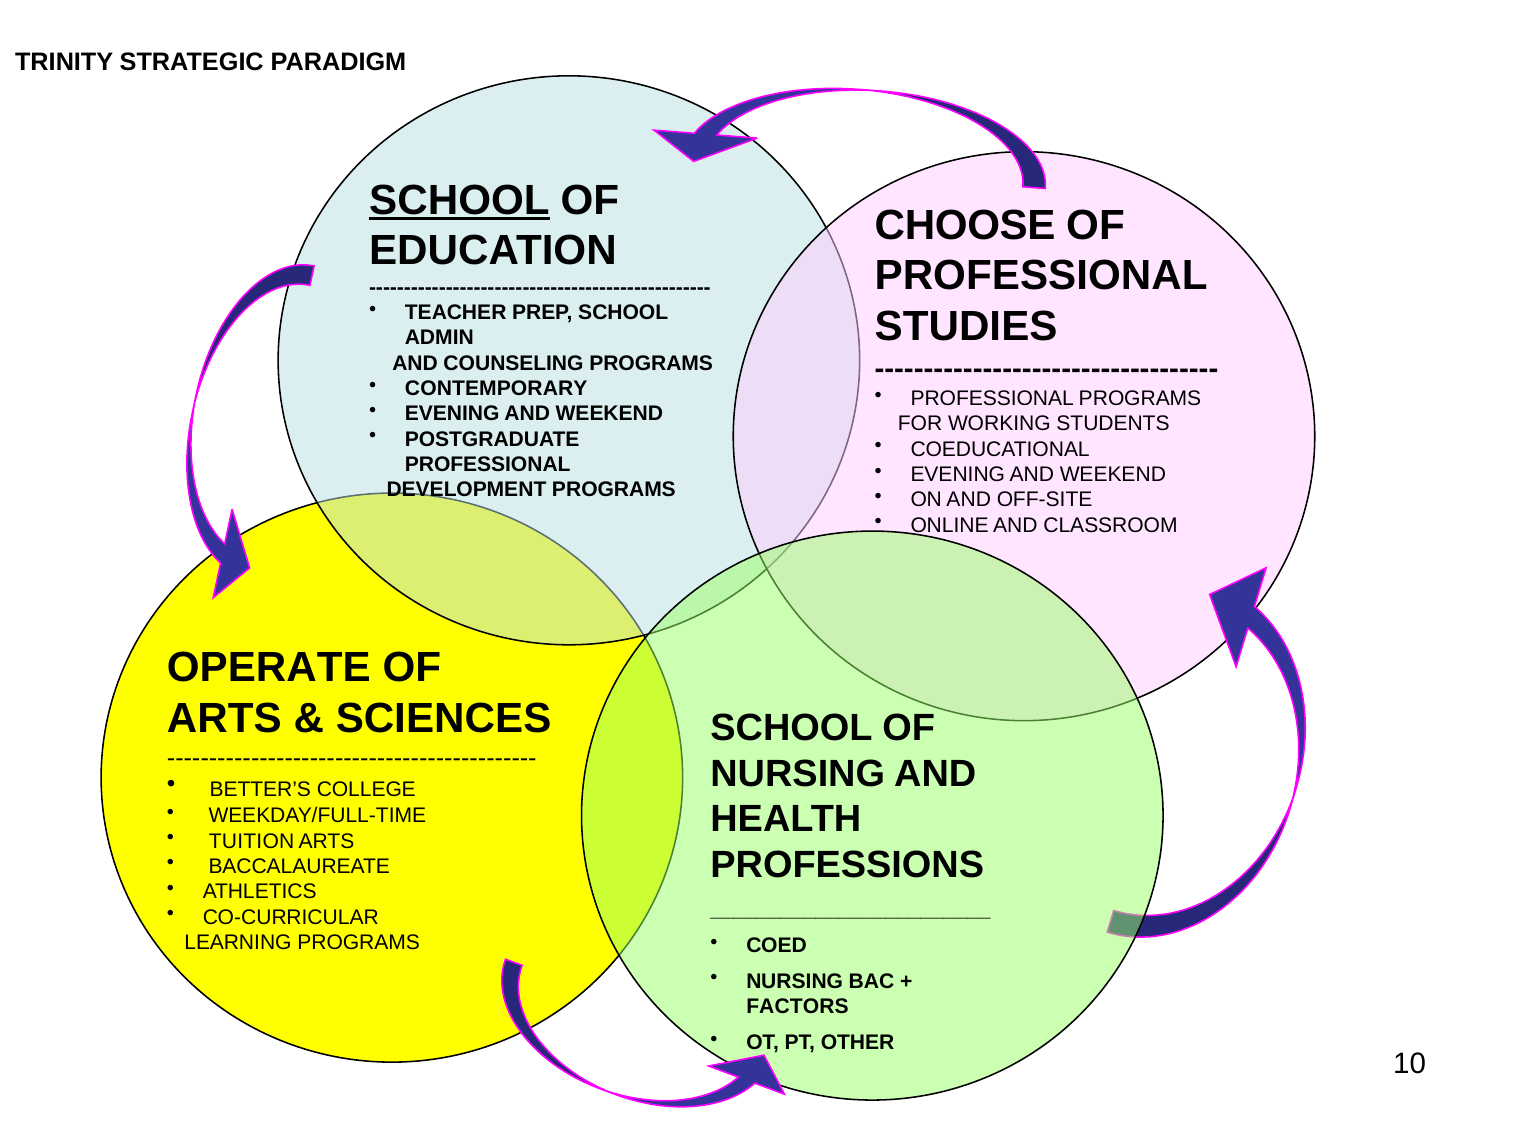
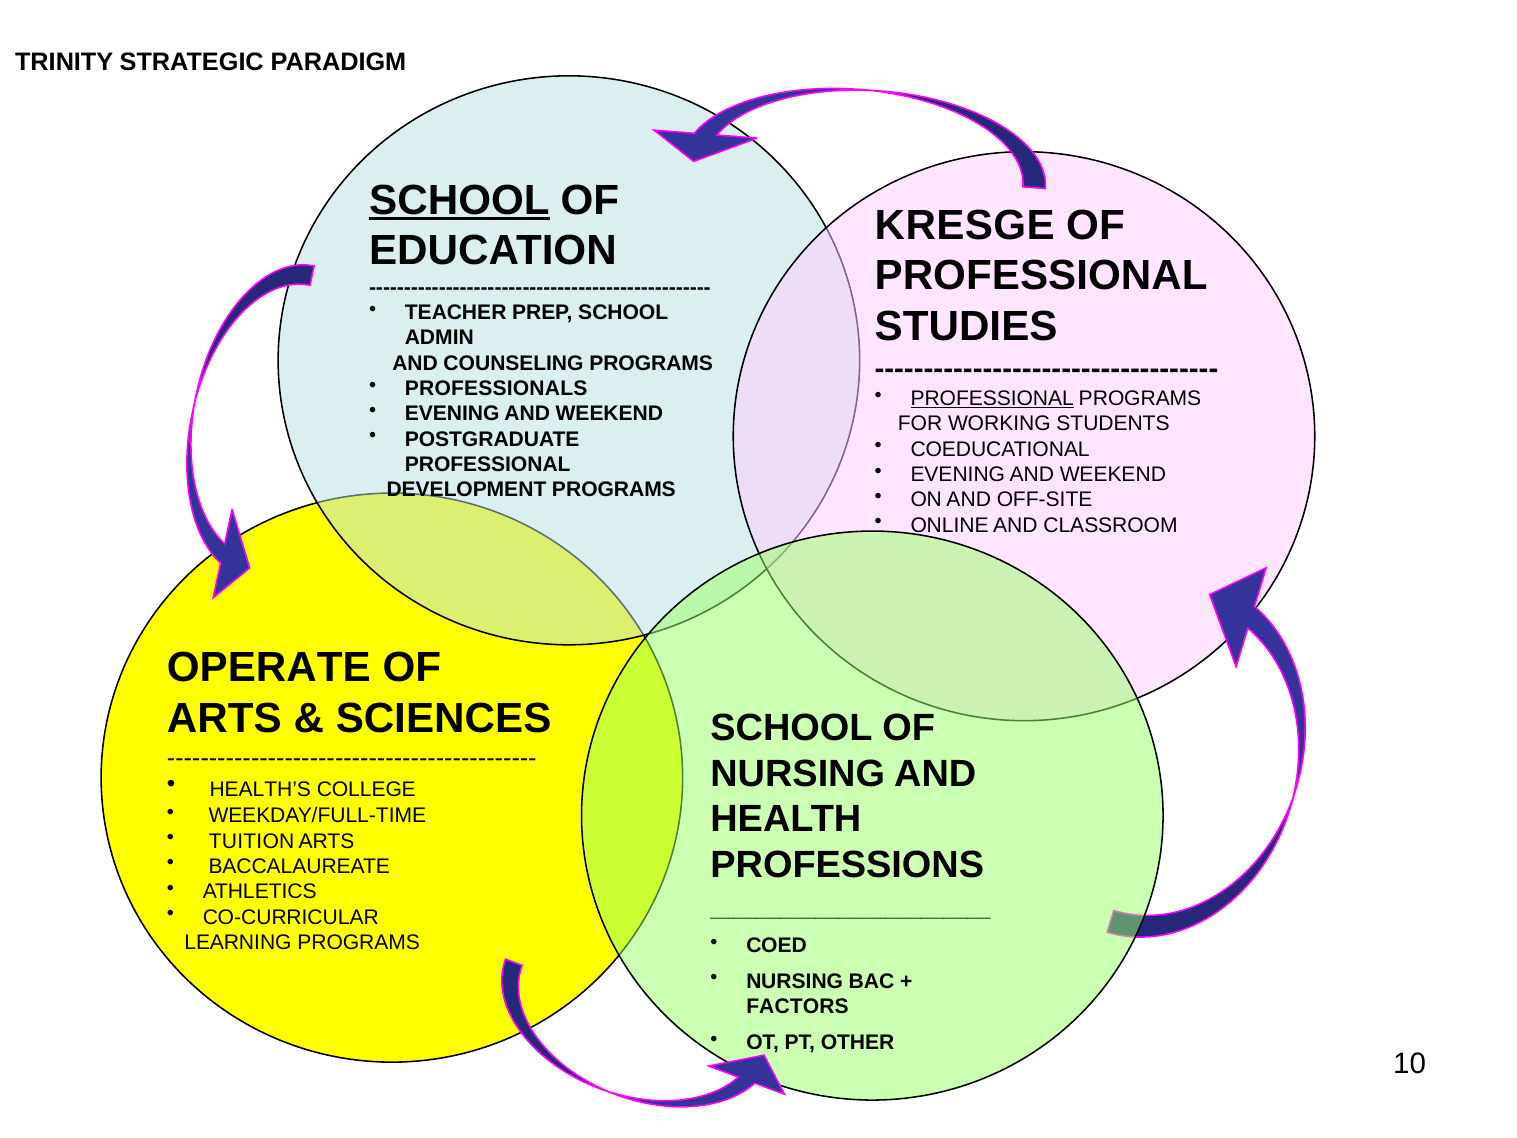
CHOOSE: CHOOSE -> KRESGE
CONTEMPORARY: CONTEMPORARY -> PROFESSIONALS
PROFESSIONAL at (992, 398) underline: none -> present
BETTER’S: BETTER’S -> HEALTH’S
